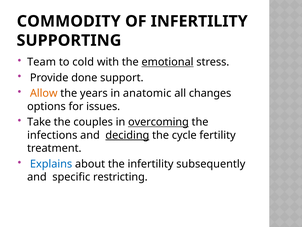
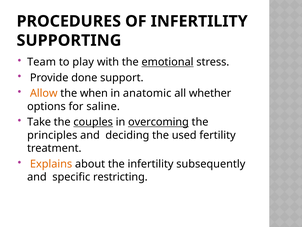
COMMODITY: COMMODITY -> PROCEDURES
cold: cold -> play
years: years -> when
changes: changes -> whether
issues: issues -> saline
couples underline: none -> present
infections: infections -> principles
deciding underline: present -> none
cycle: cycle -> used
Explains colour: blue -> orange
